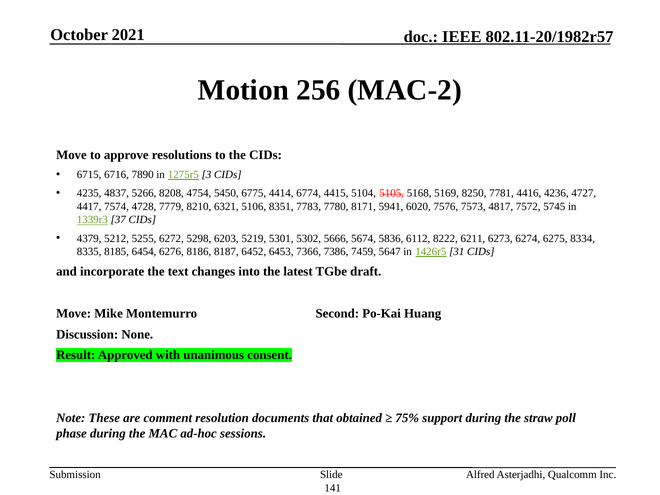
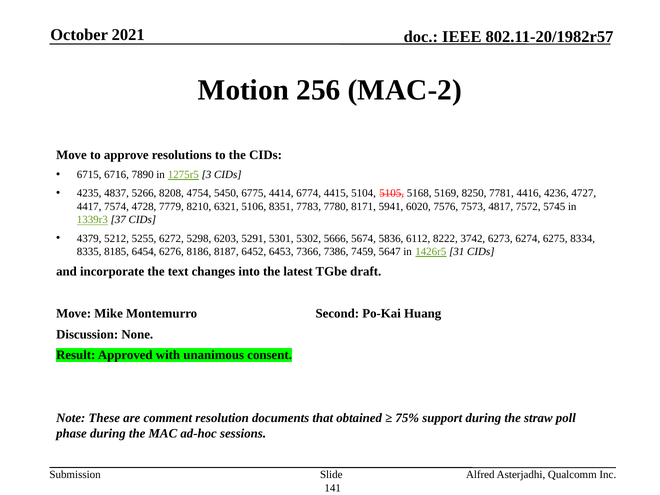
5219: 5219 -> 5291
6211: 6211 -> 3742
